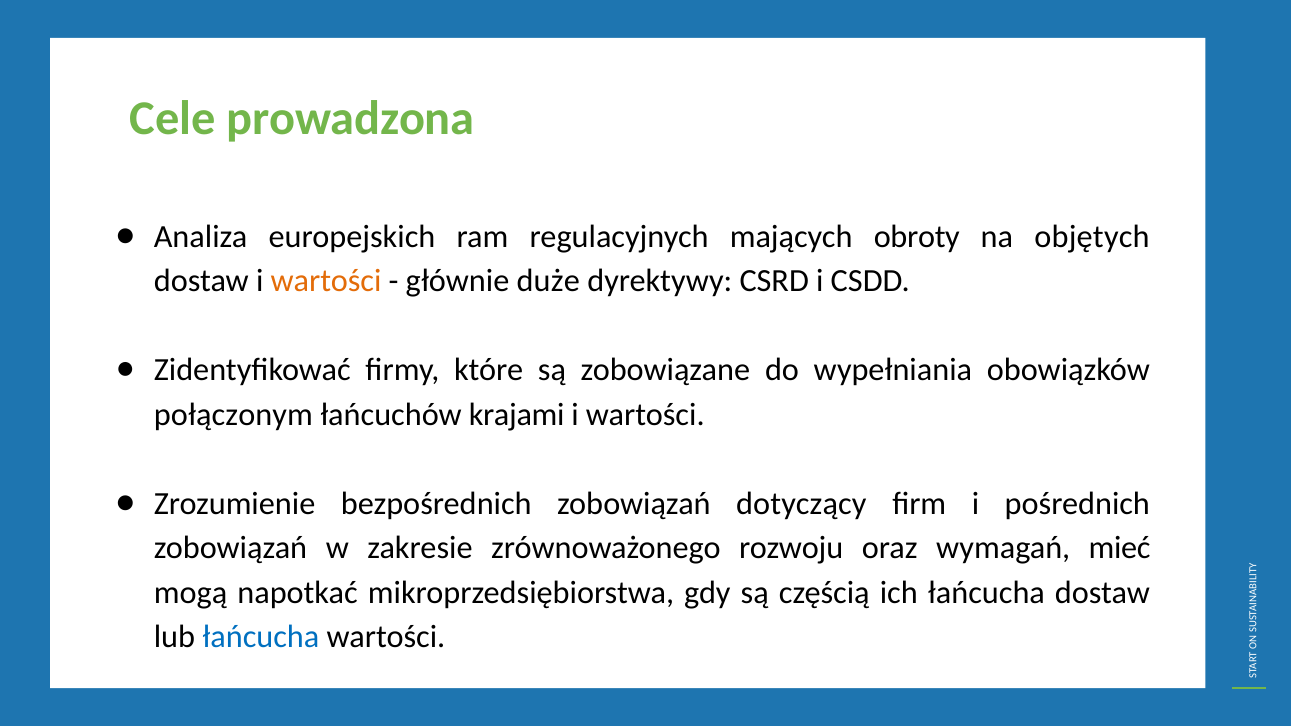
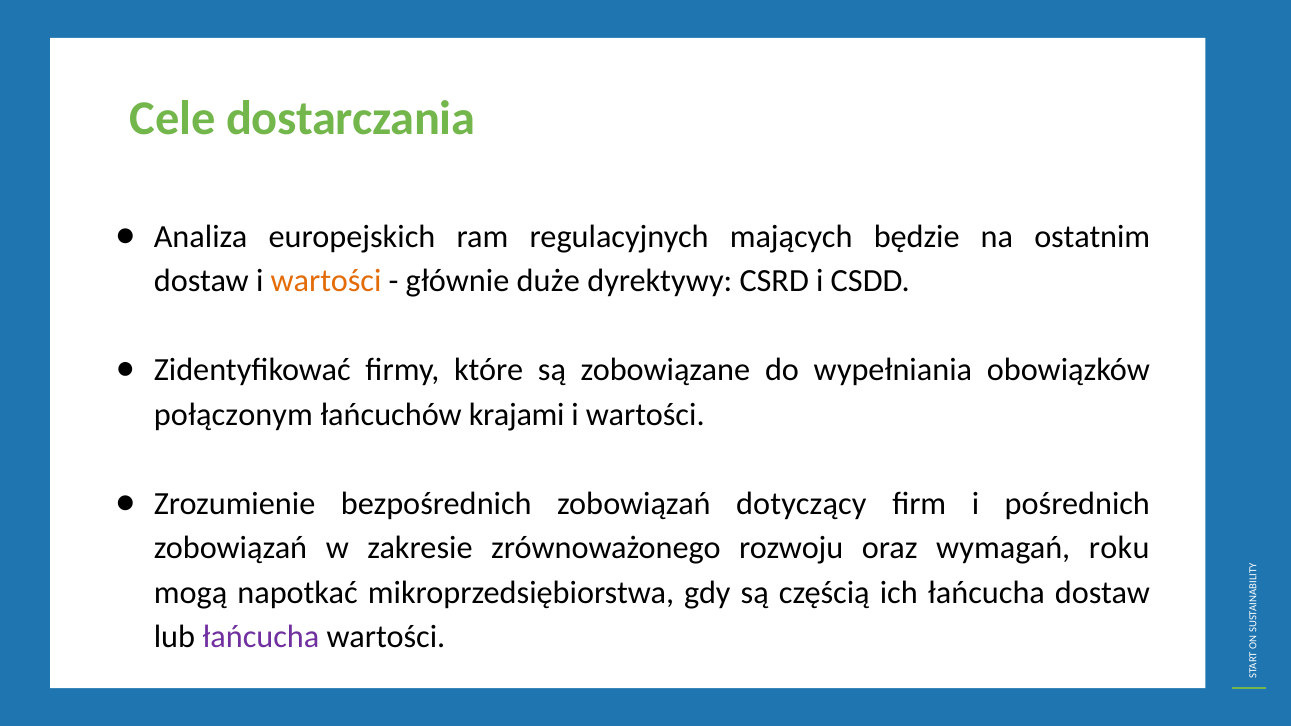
prowadzona: prowadzona -> dostarczania
obroty: obroty -> będzie
objętych: objętych -> ostatnim
mieć: mieć -> roku
łańcucha at (261, 637) colour: blue -> purple
